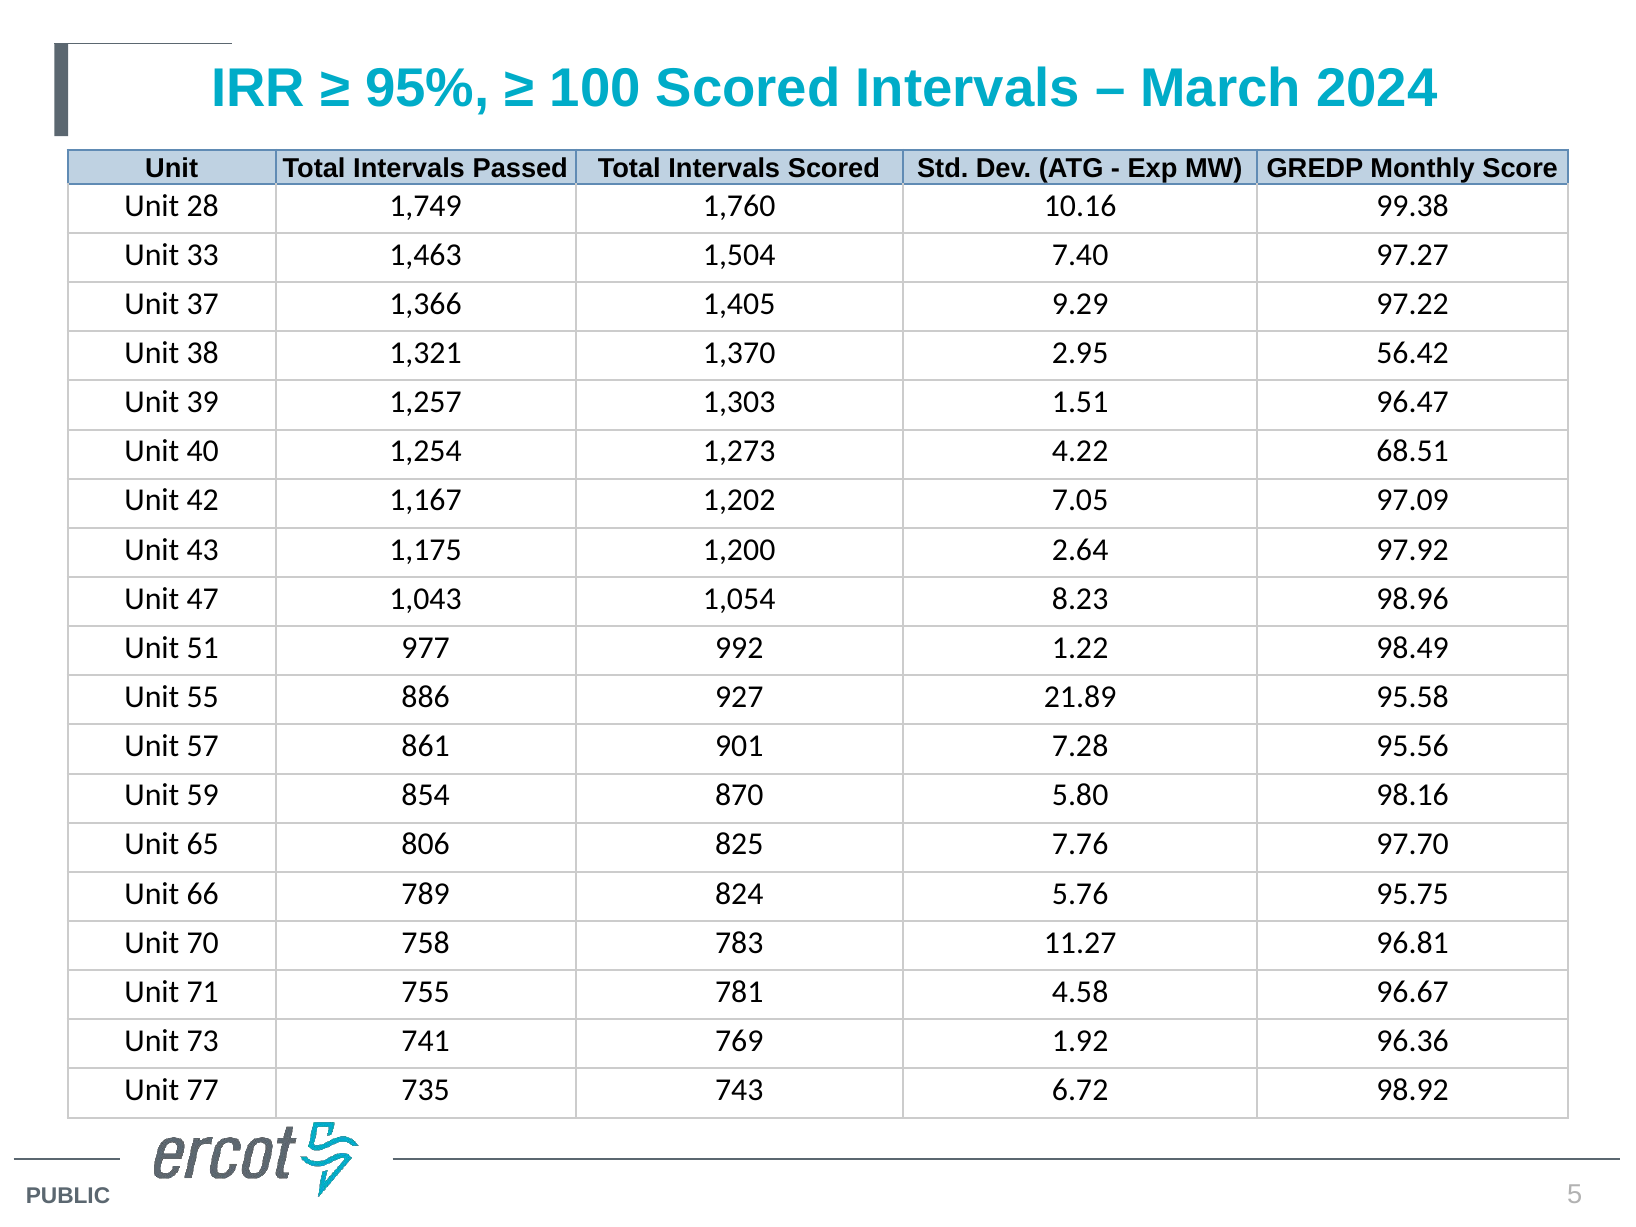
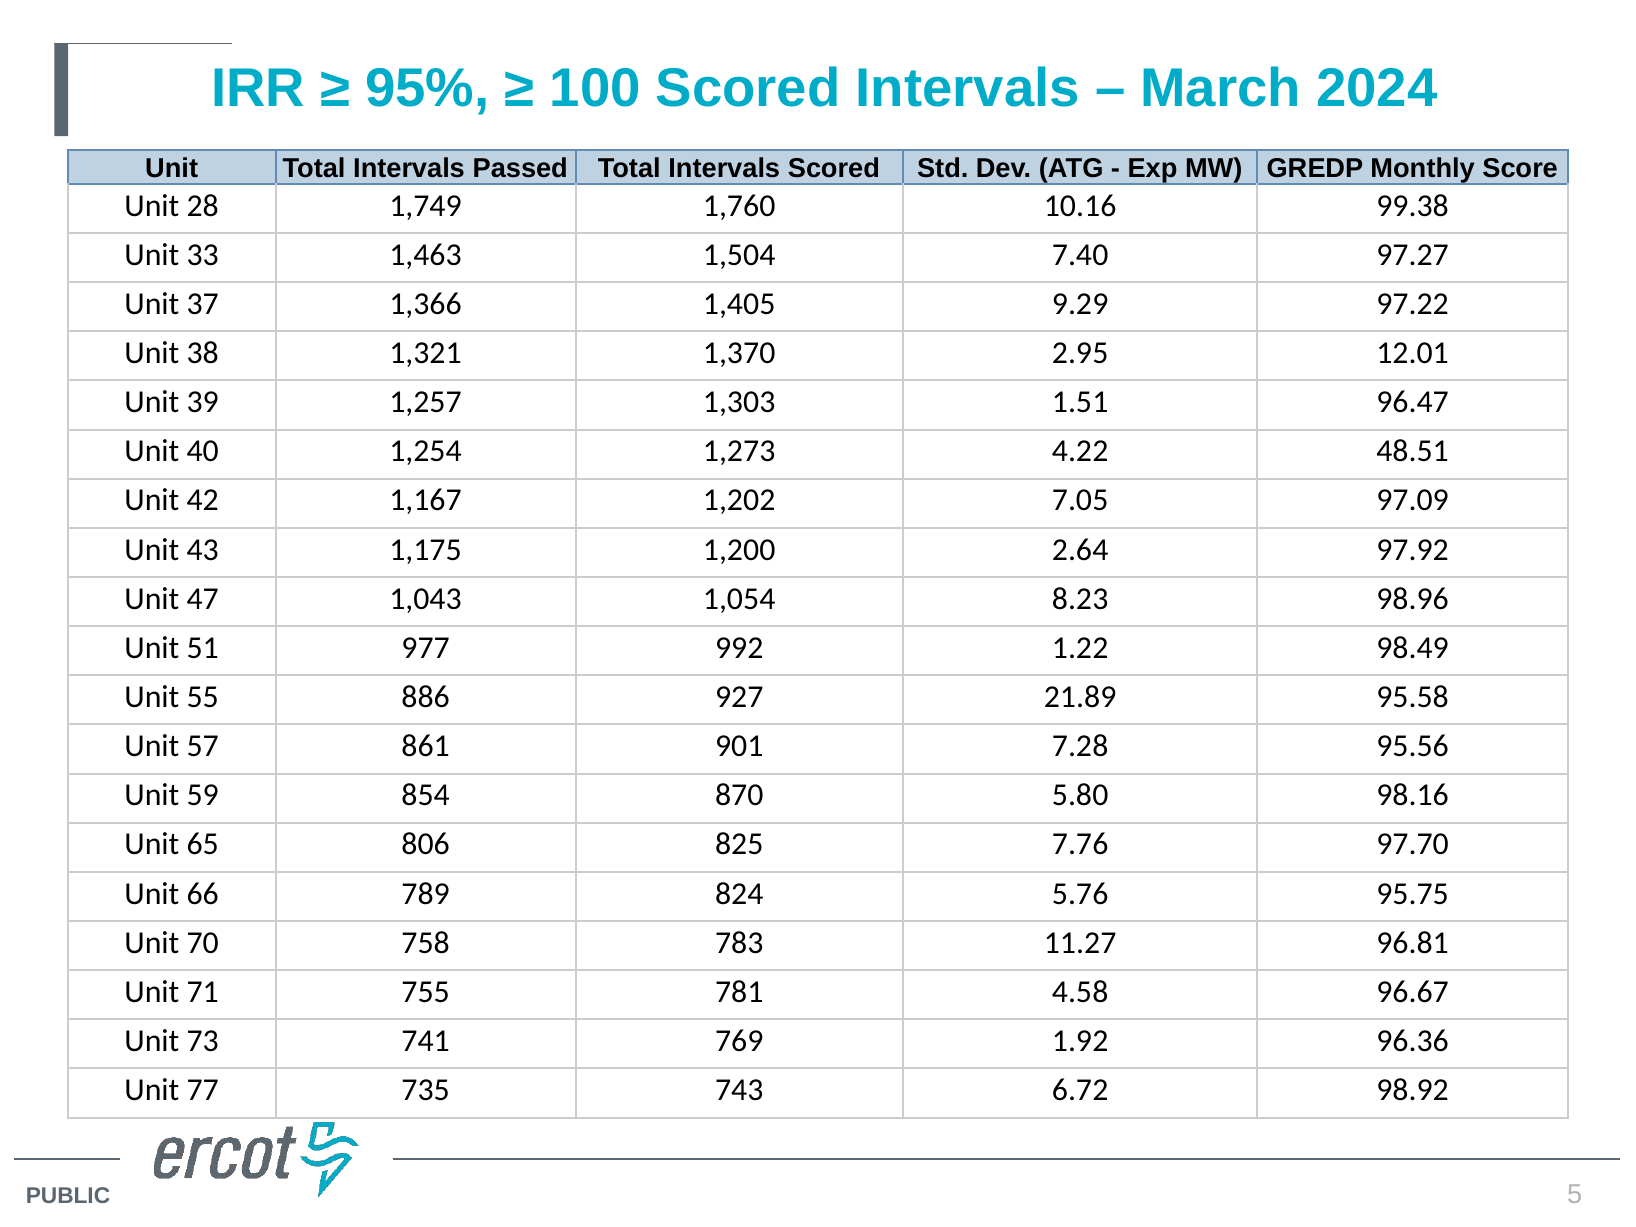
56.42: 56.42 -> 12.01
68.51: 68.51 -> 48.51
